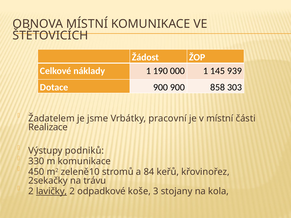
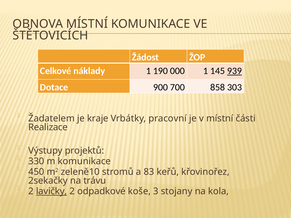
939 underline: none -> present
900 900: 900 -> 700
jsme: jsme -> kraje
podniků: podniků -> projektů
84: 84 -> 83
